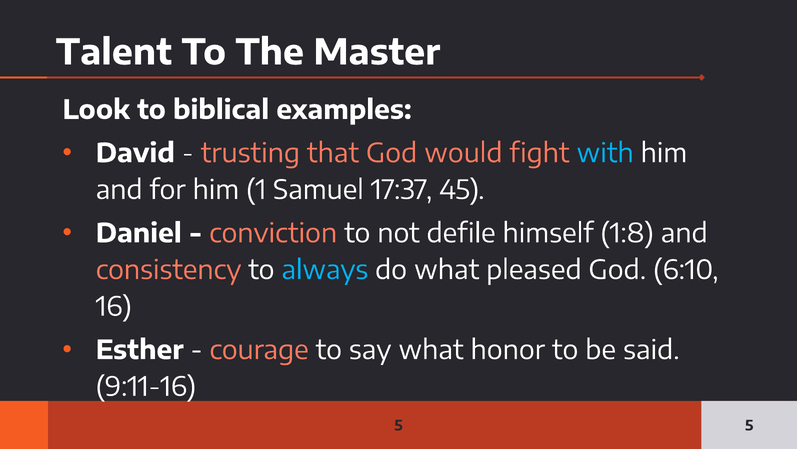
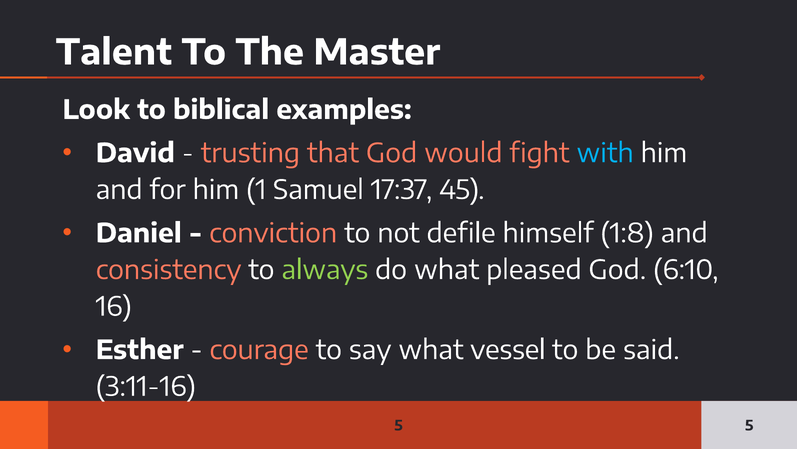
always colour: light blue -> light green
honor: honor -> vessel
9:11-16: 9:11-16 -> 3:11-16
